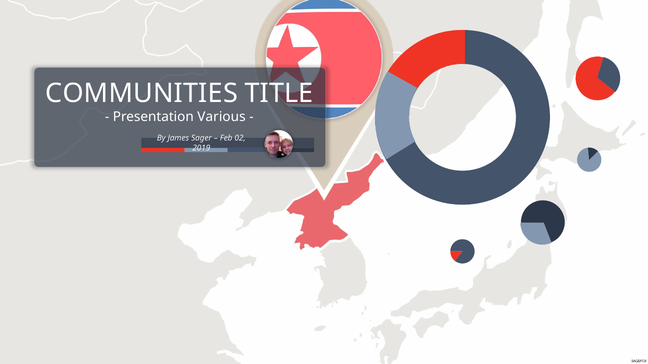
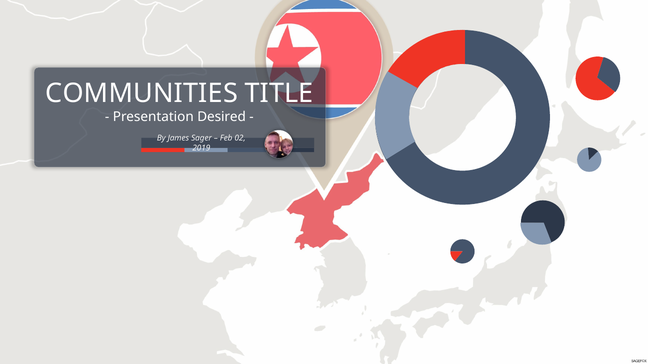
Various: Various -> Desired
